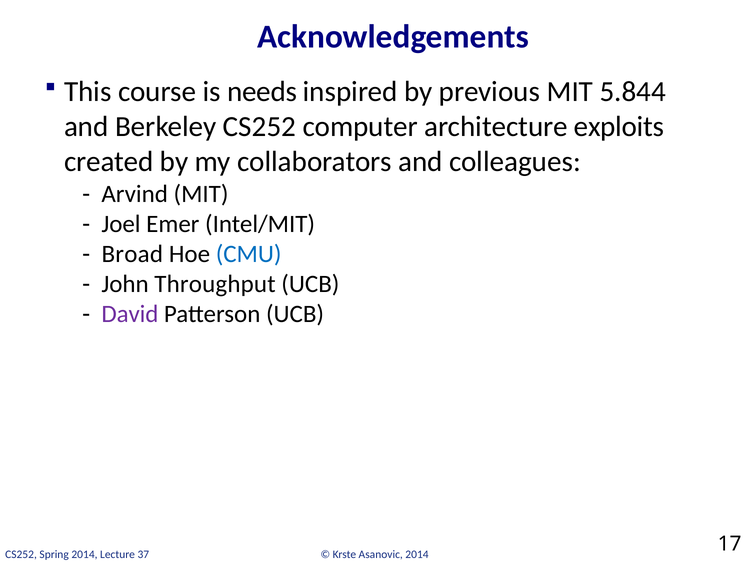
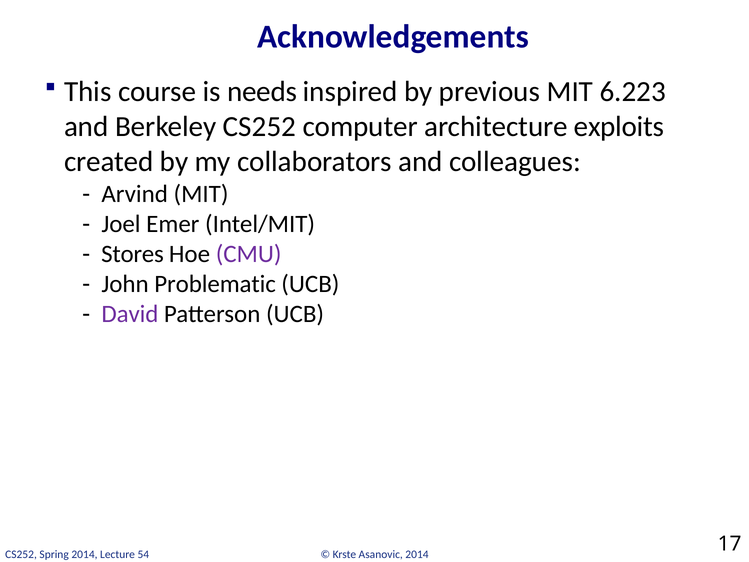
5.844: 5.844 -> 6.223
Broad: Broad -> Stores
CMU colour: blue -> purple
Throughput: Throughput -> Problematic
37: 37 -> 54
